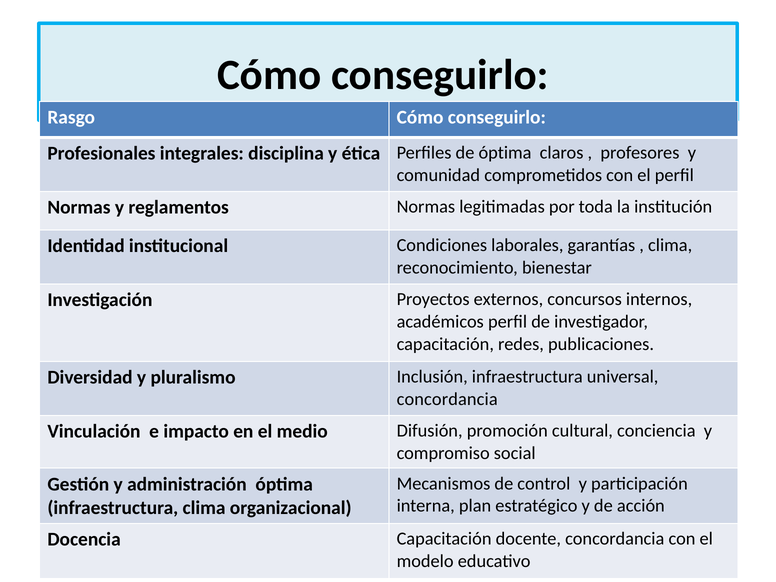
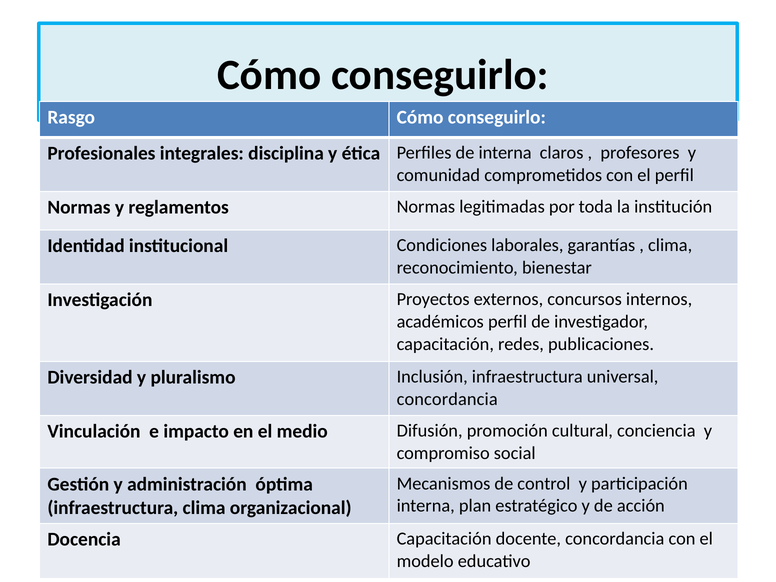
de óptima: óptima -> interna
